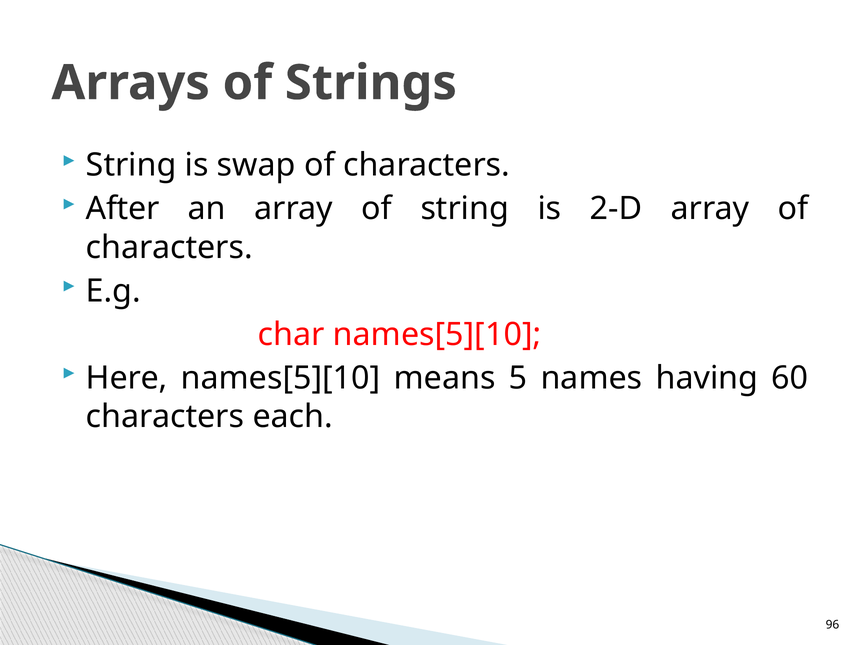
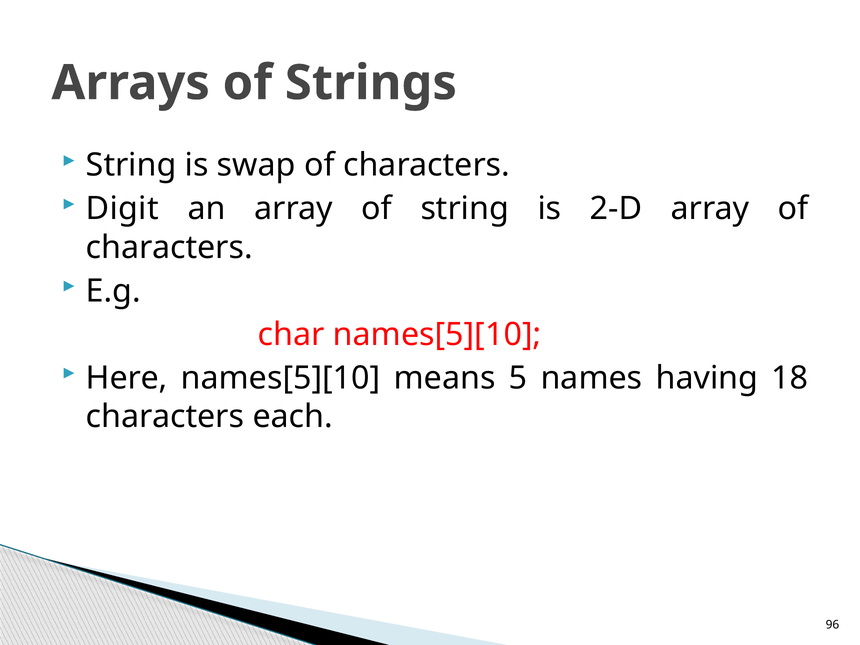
After: After -> Digit
60: 60 -> 18
